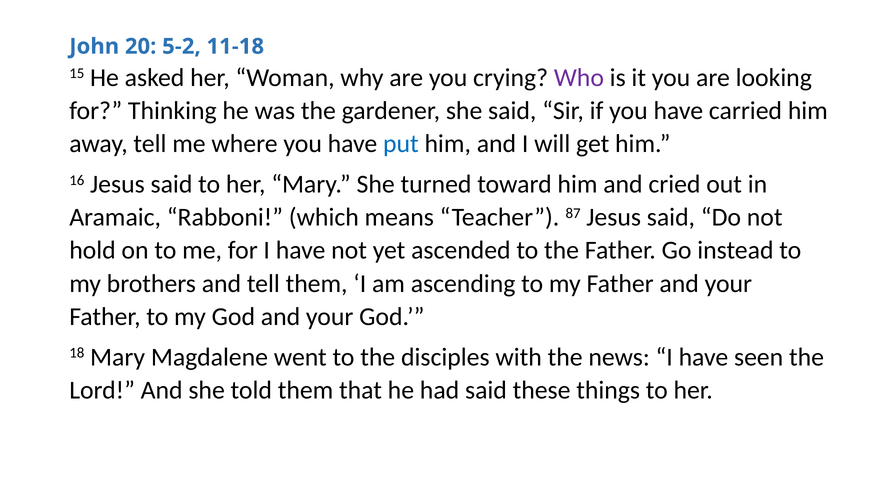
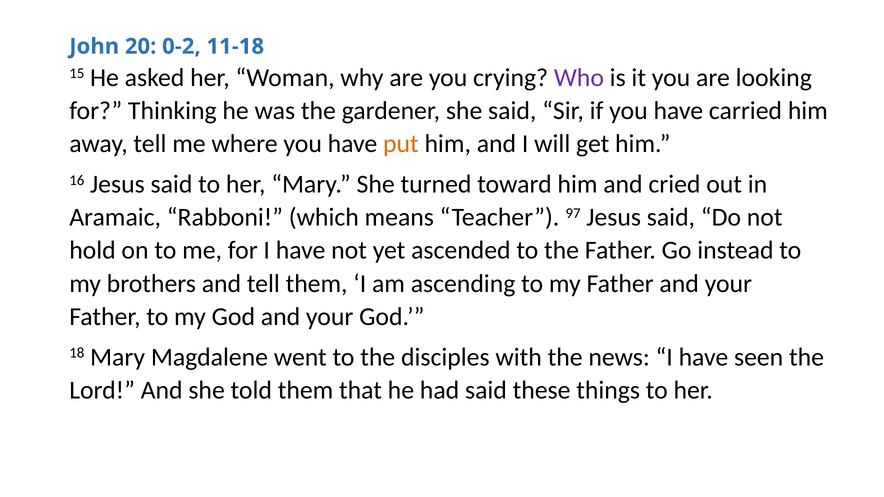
5-2: 5-2 -> 0-2
put colour: blue -> orange
87: 87 -> 97
